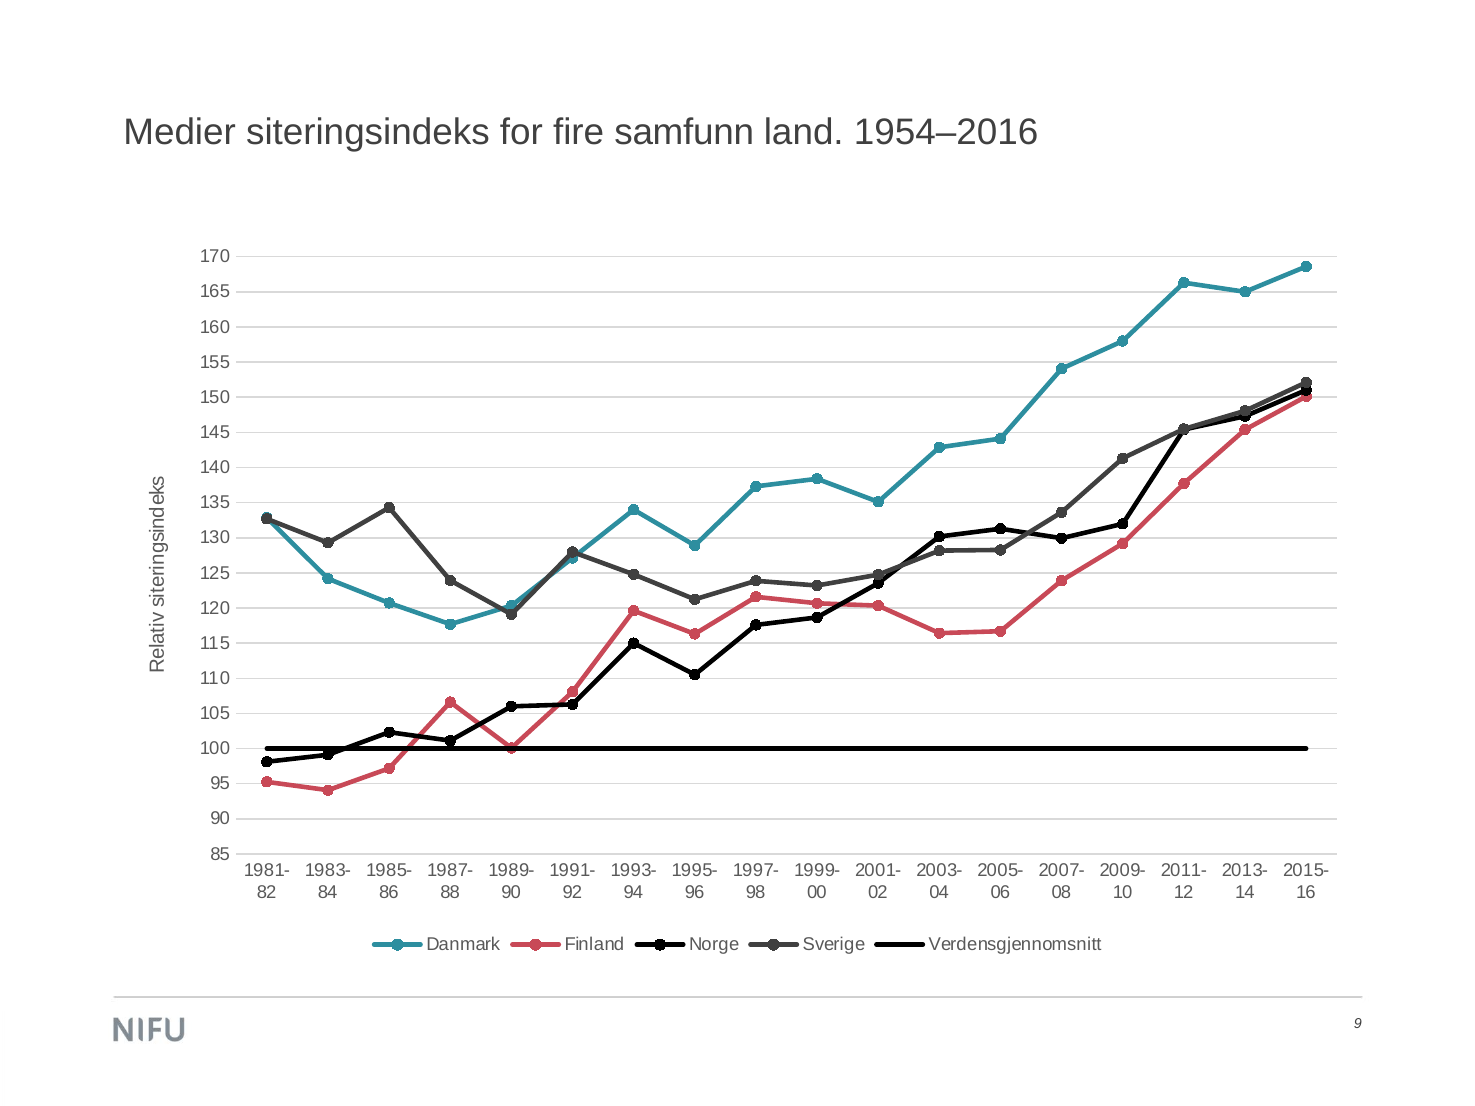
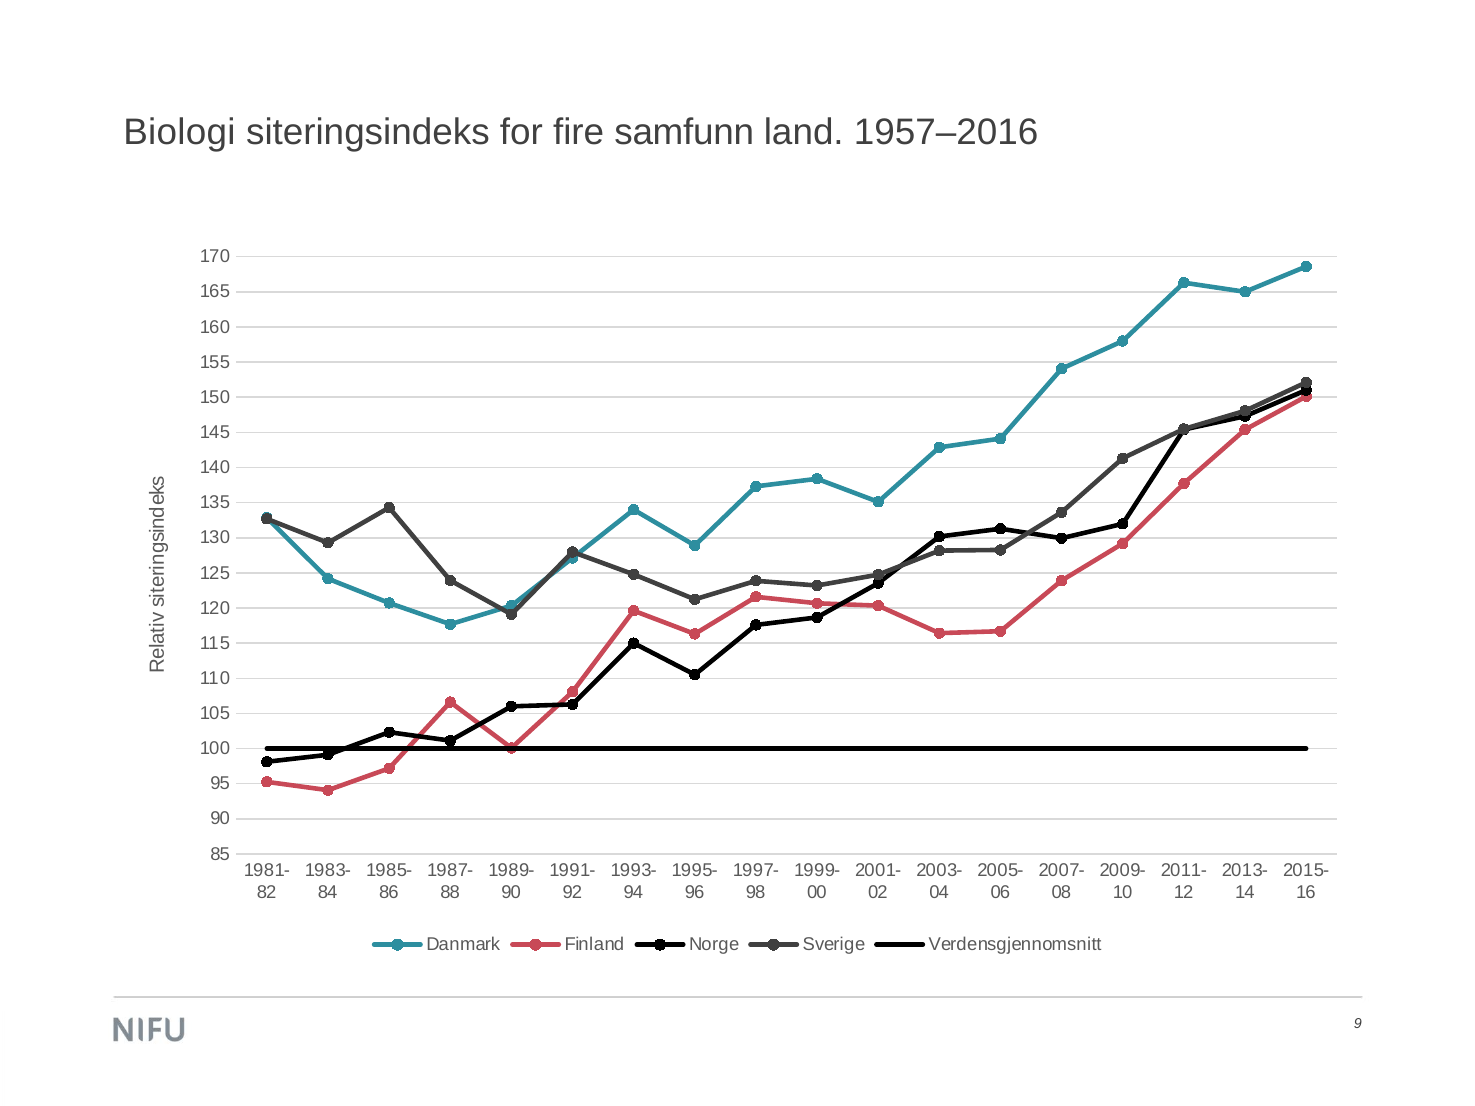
Medier: Medier -> Biologi
1954–2016: 1954–2016 -> 1957–2016
